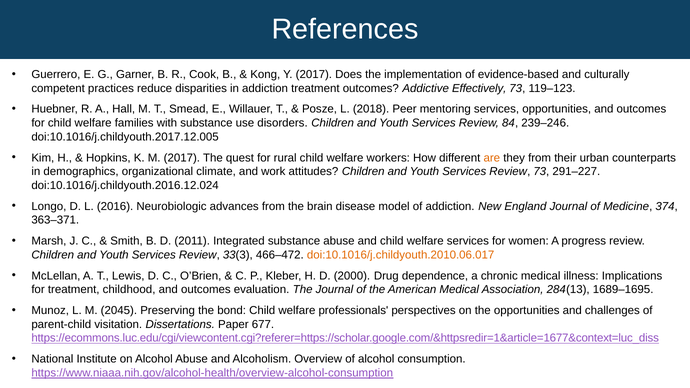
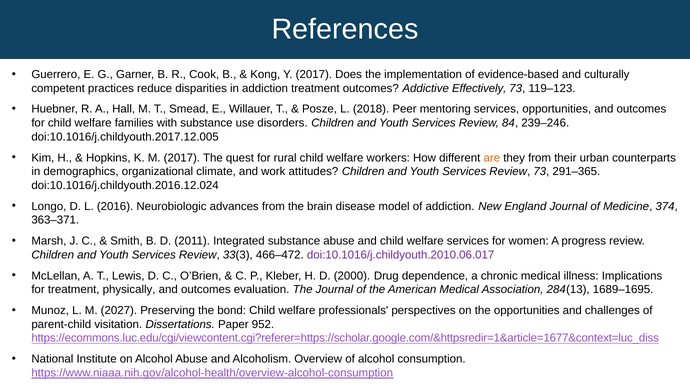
291–227: 291–227 -> 291–365
doi:10.1016/j.childyouth.2010.06.017 colour: orange -> purple
childhood: childhood -> physically
2045: 2045 -> 2027
677: 677 -> 952
